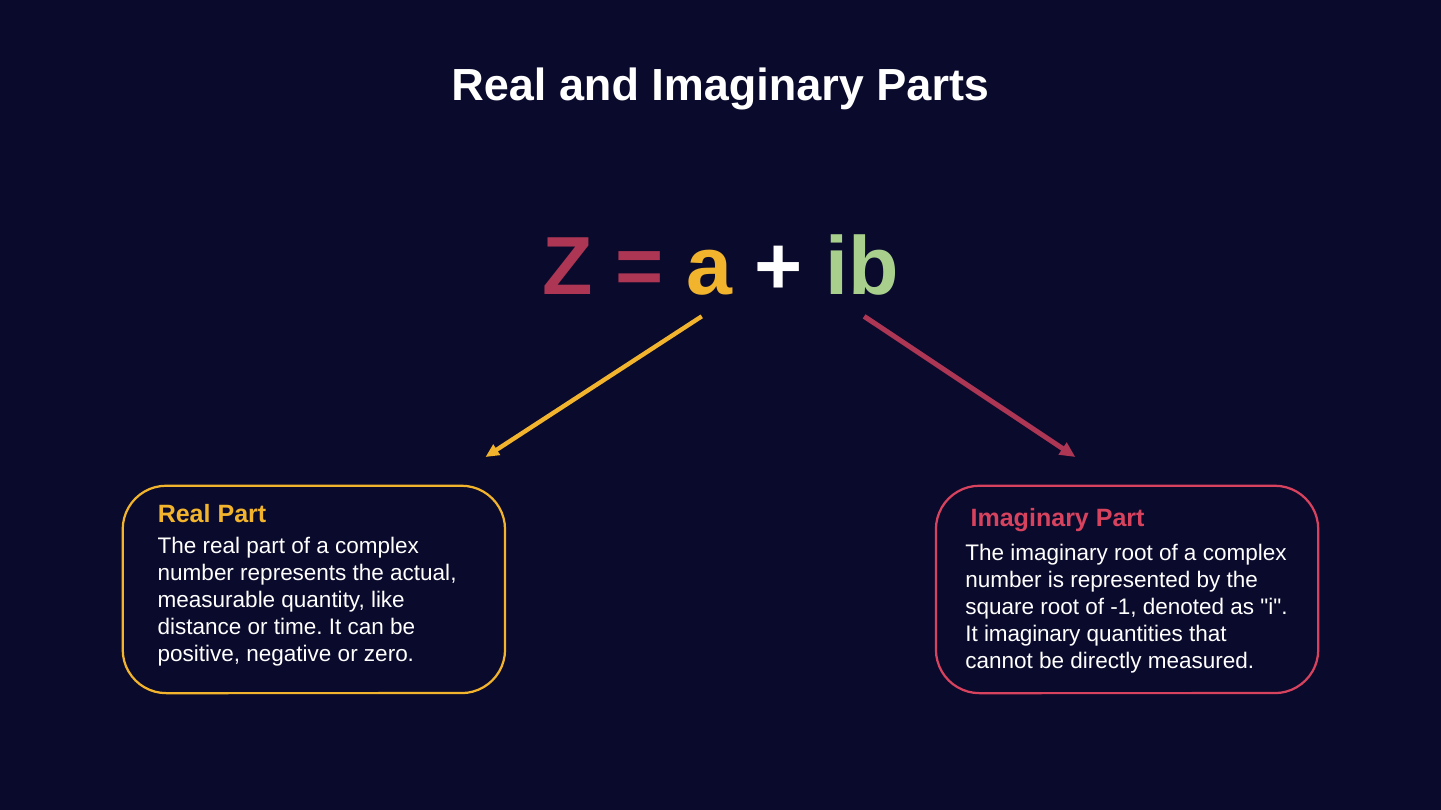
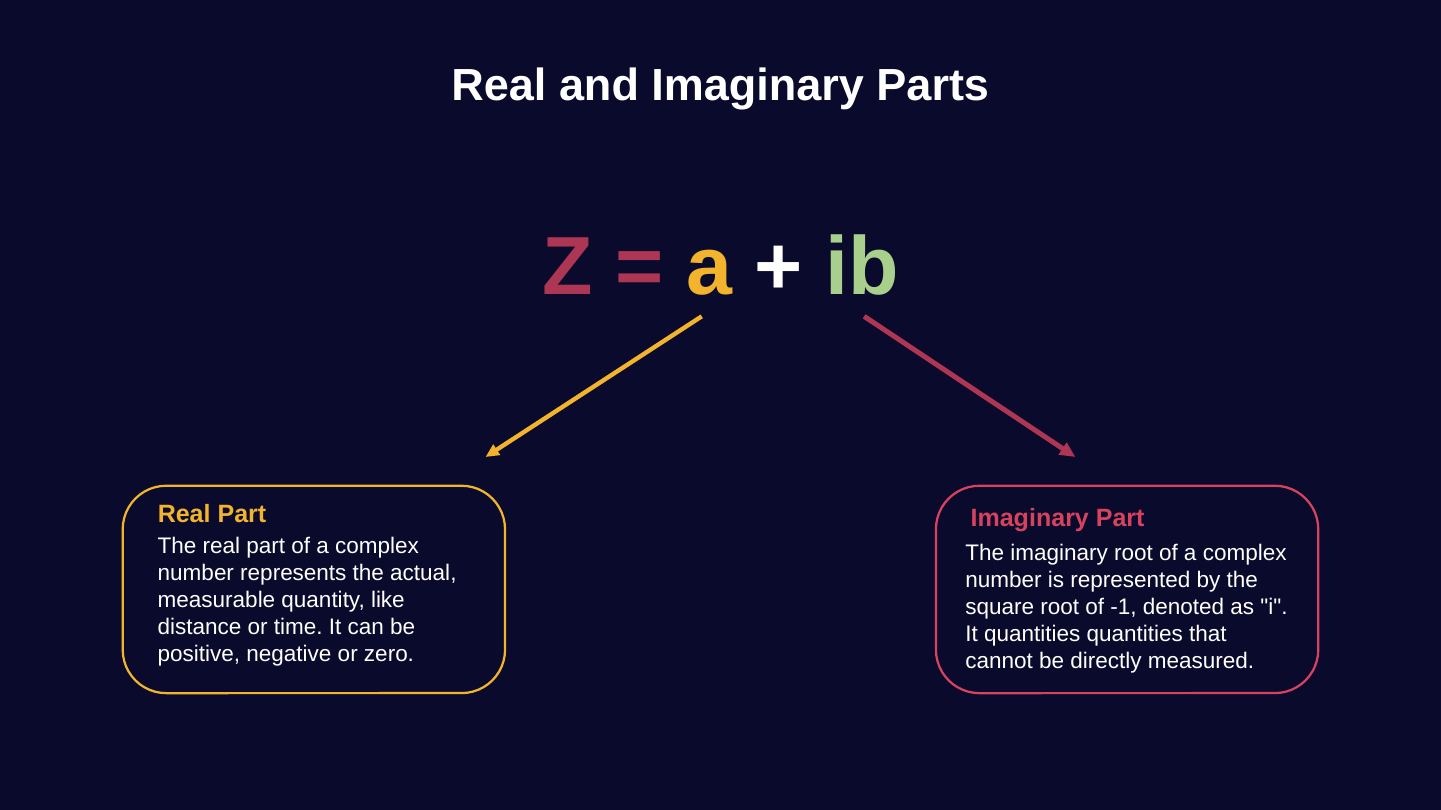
It imaginary: imaginary -> quantities
